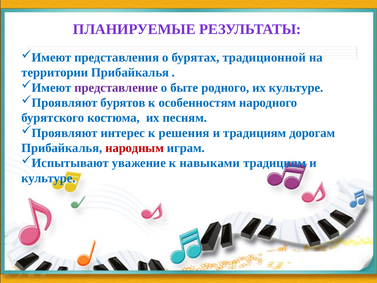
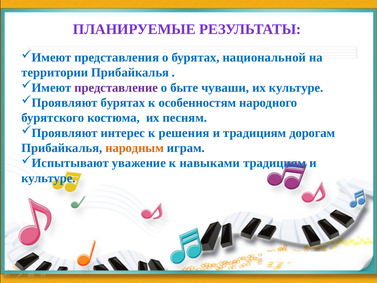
традиционной: традиционной -> национальной
родного: родного -> чуваши
бурятов at (123, 103): бурятов -> бурятах
народным colour: red -> orange
